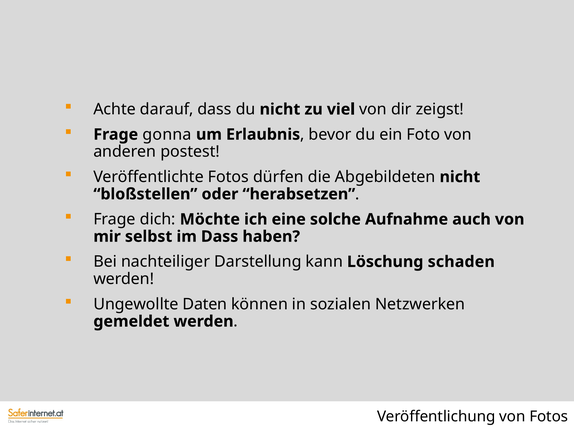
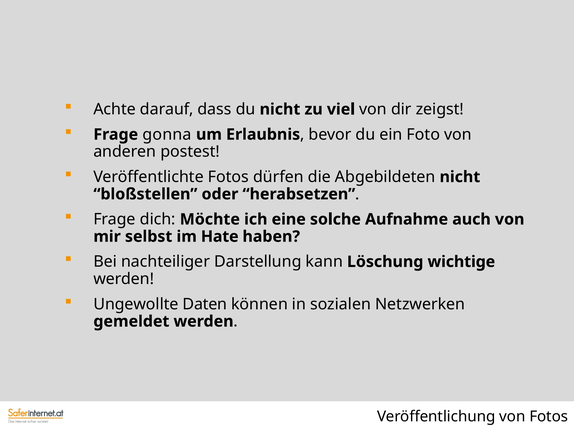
im Dass: Dass -> Hate
schaden: schaden -> wichtige
